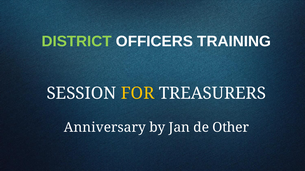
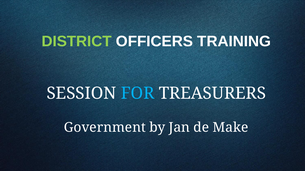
FOR colour: yellow -> light blue
Anniversary: Anniversary -> Government
Other: Other -> Make
